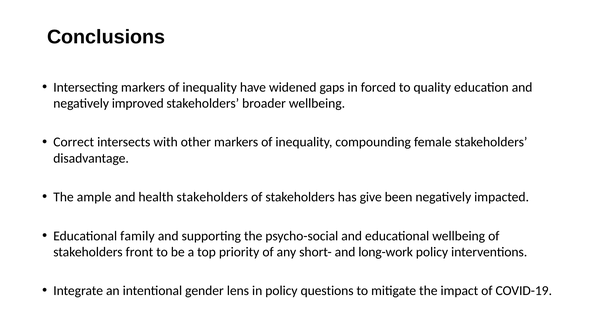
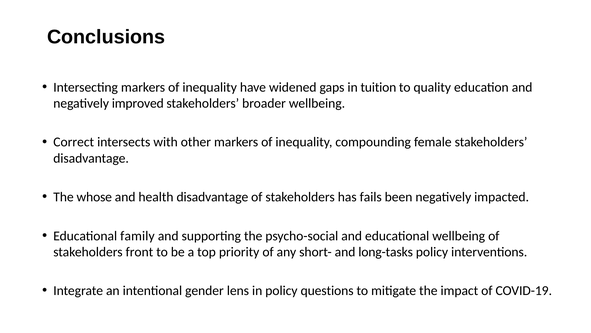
forced: forced -> tuition
ample: ample -> whose
health stakeholders: stakeholders -> disadvantage
give: give -> fails
long-work: long-work -> long-tasks
